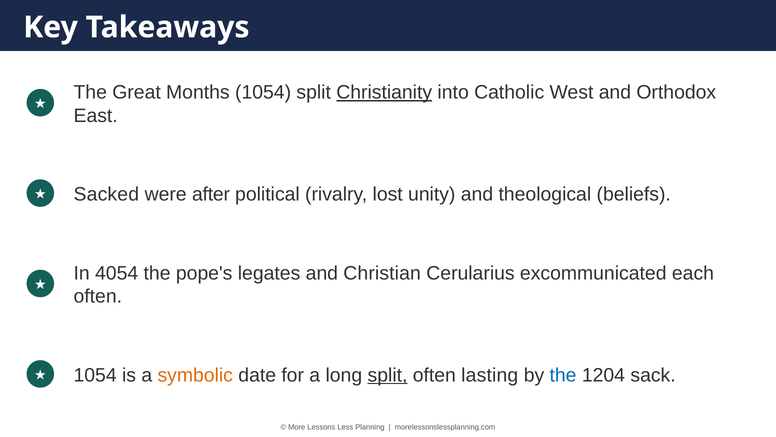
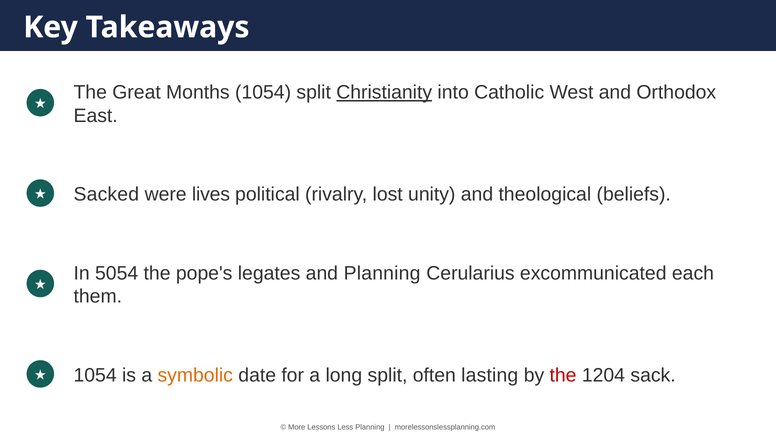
after: after -> lives
4054: 4054 -> 5054
and Christian: Christian -> Planning
often at (98, 296): often -> them
split at (388, 375) underline: present -> none
the at (563, 375) colour: blue -> red
